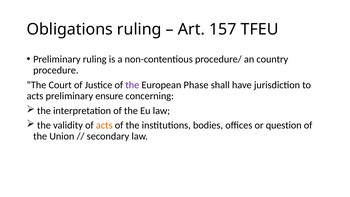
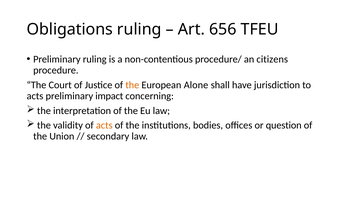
157: 157 -> 656
country: country -> citizens
the at (132, 85) colour: purple -> orange
Phase: Phase -> Alone
ensure: ensure -> impact
